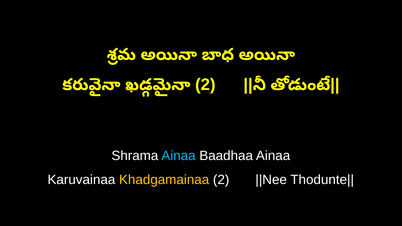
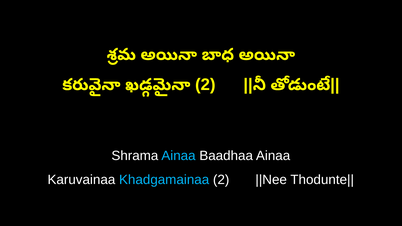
Khadgamainaa colour: yellow -> light blue
